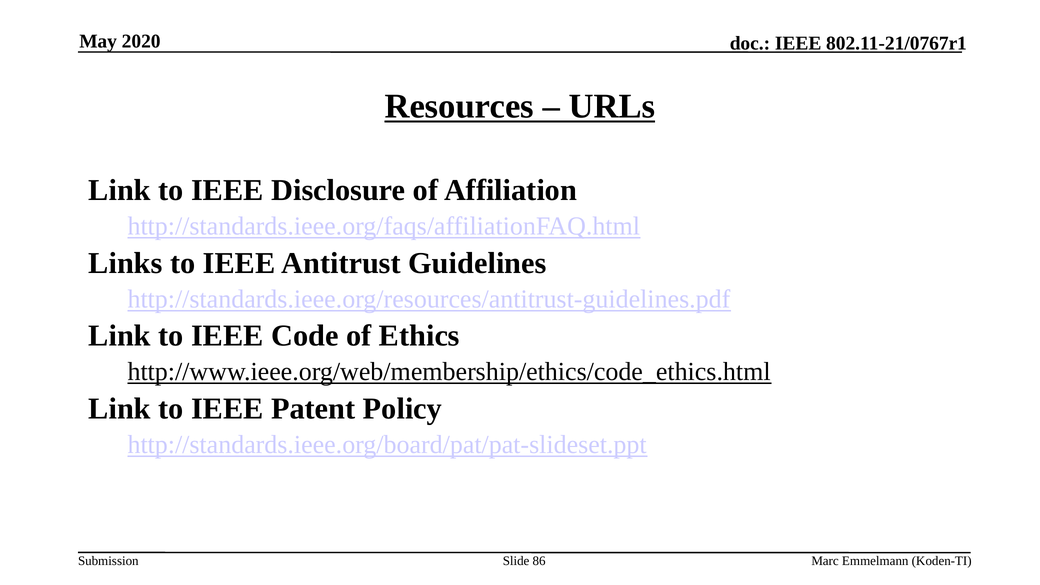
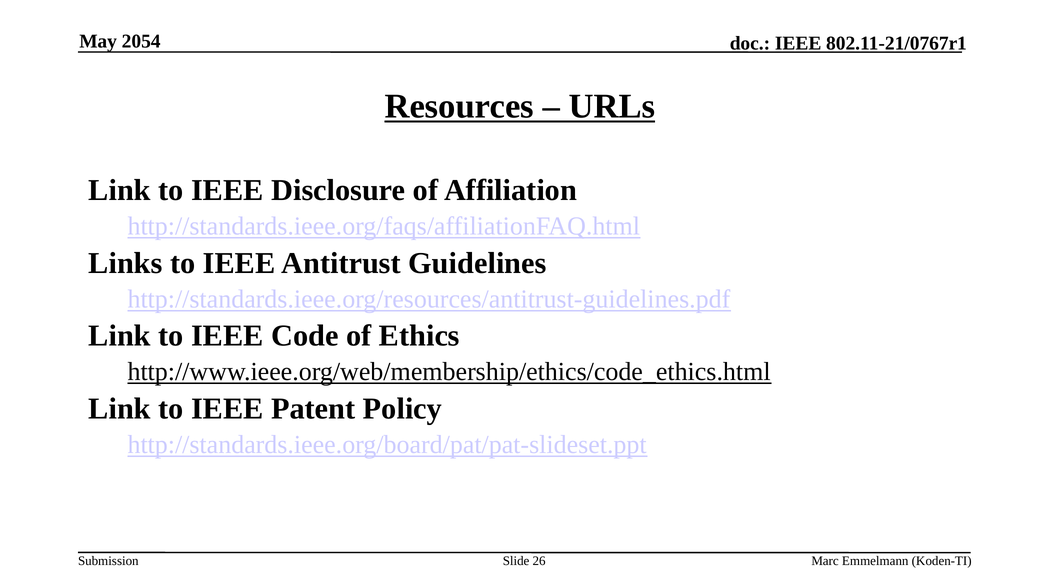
2020: 2020 -> 2054
86: 86 -> 26
